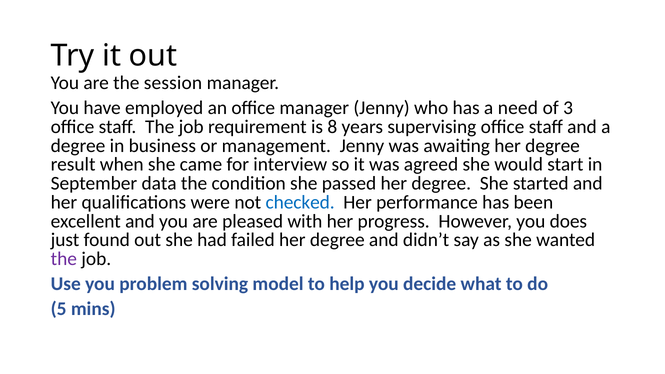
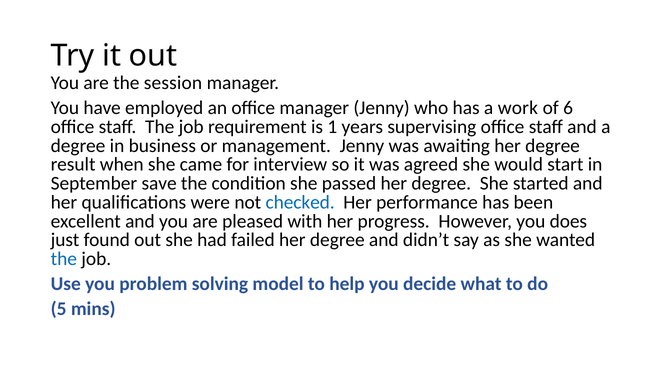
need: need -> work
3: 3 -> 6
8: 8 -> 1
data: data -> save
the at (64, 259) colour: purple -> blue
